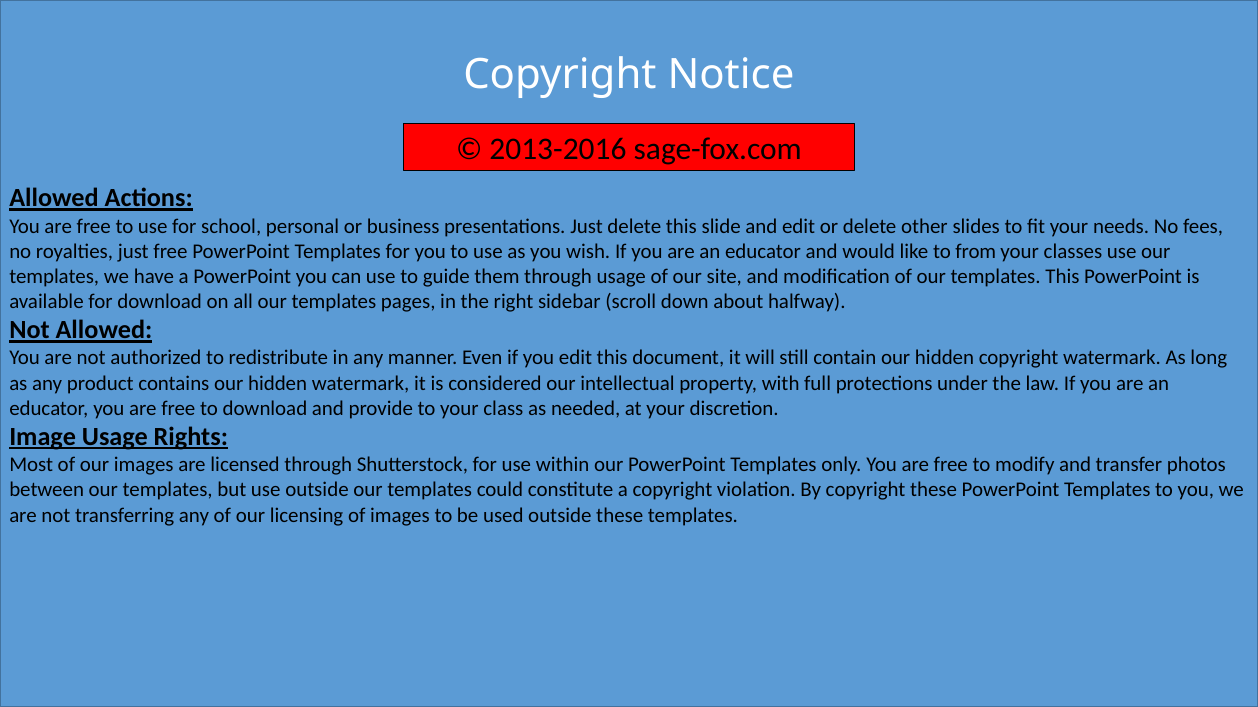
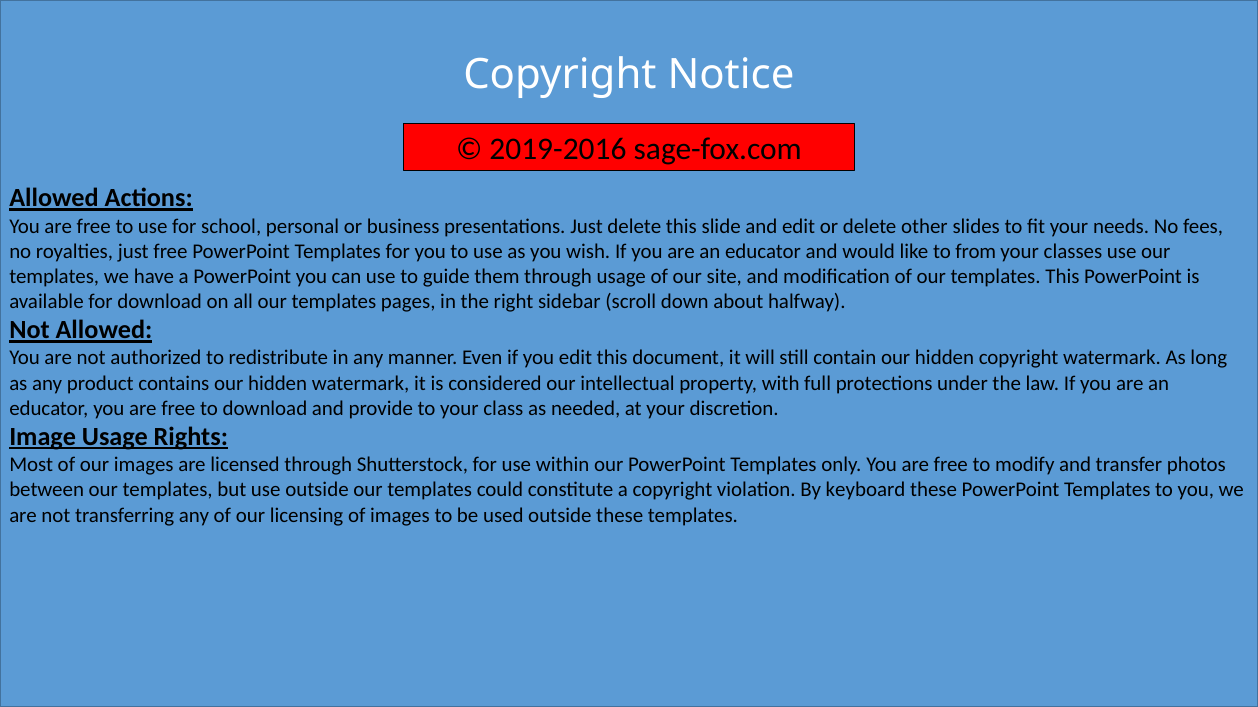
2013-2016: 2013-2016 -> 2019-2016
By copyright: copyright -> keyboard
